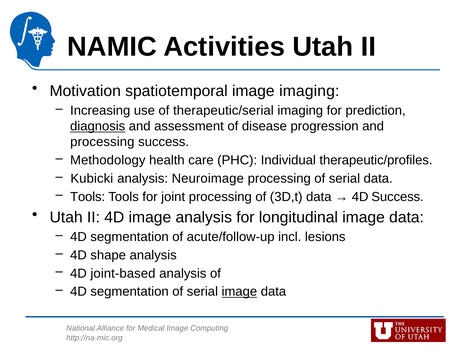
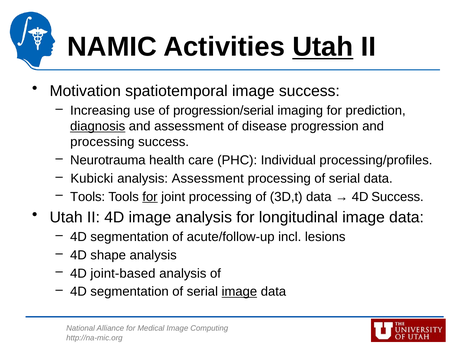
Utah at (323, 47) underline: none -> present
image imaging: imaging -> success
therapeutic/serial: therapeutic/serial -> progression/serial
Methodology: Methodology -> Neurotrauma
therapeutic/profiles: therapeutic/profiles -> processing/profiles
analysis Neuroimage: Neuroimage -> Assessment
for at (150, 197) underline: none -> present
